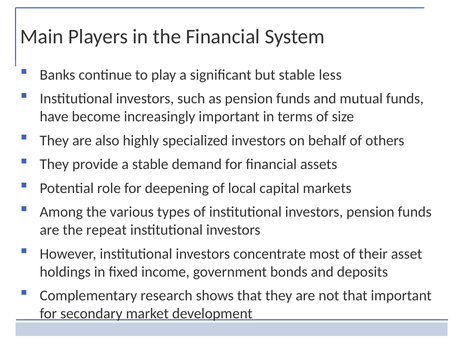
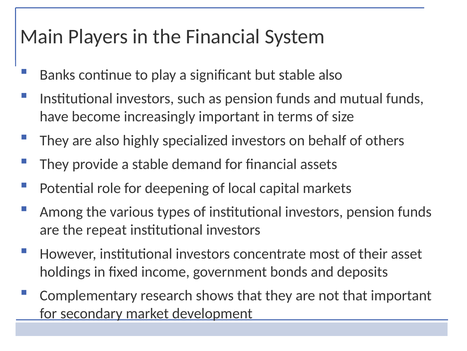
stable less: less -> also
